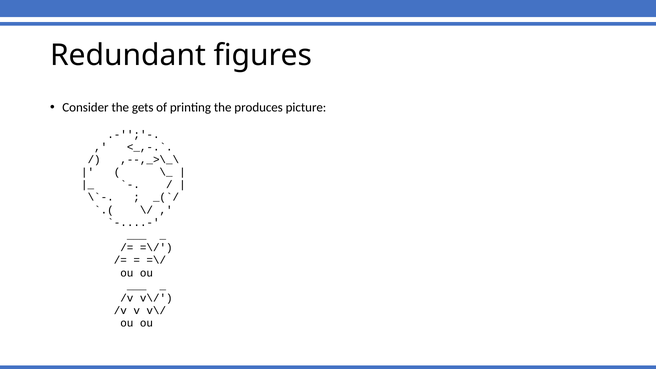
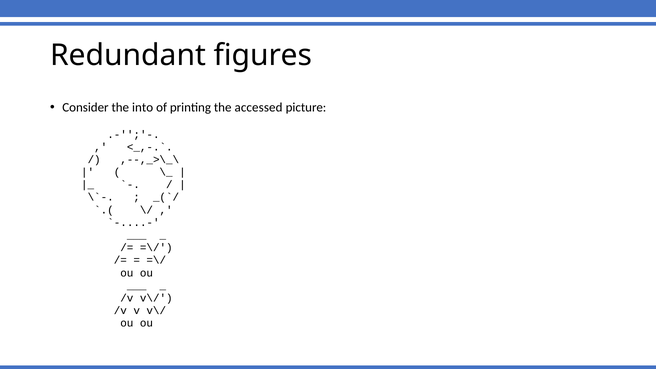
gets: gets -> into
produces: produces -> accessed
